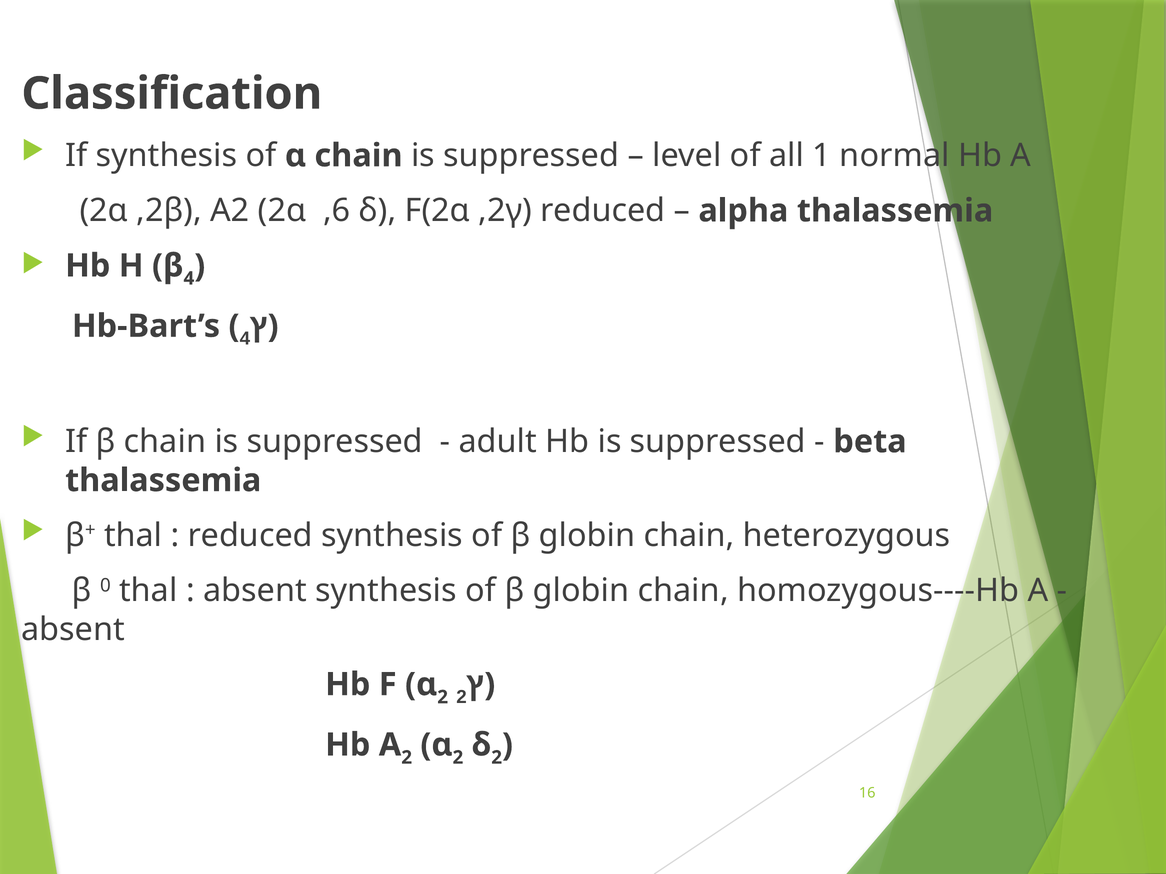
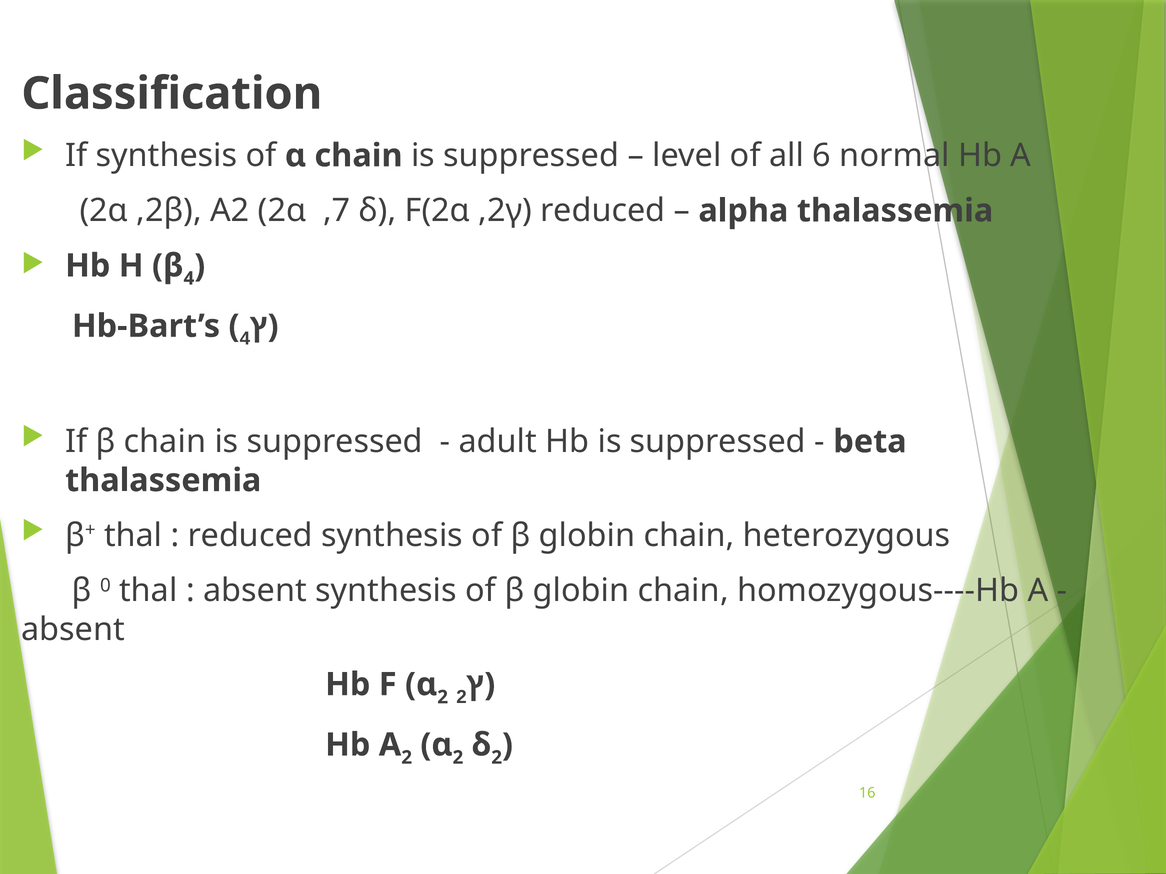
1: 1 -> 6
,6: ,6 -> ,7
